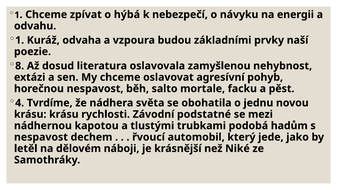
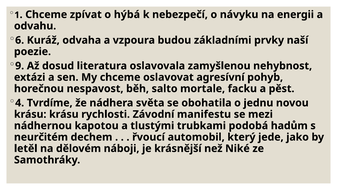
1 at (20, 40): 1 -> 6
8: 8 -> 9
podstatné: podstatné -> manifestu
nespavost at (41, 137): nespavost -> neurčitém
